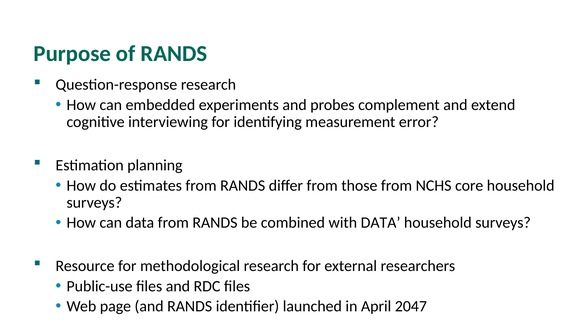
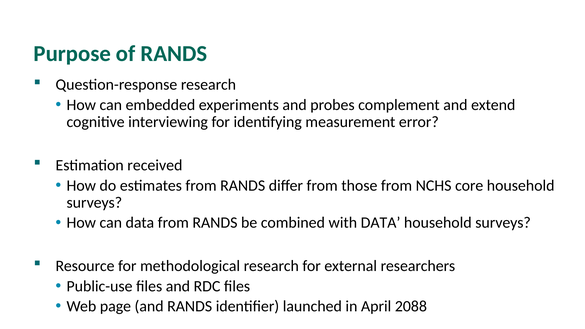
planning: planning -> received
2047: 2047 -> 2088
